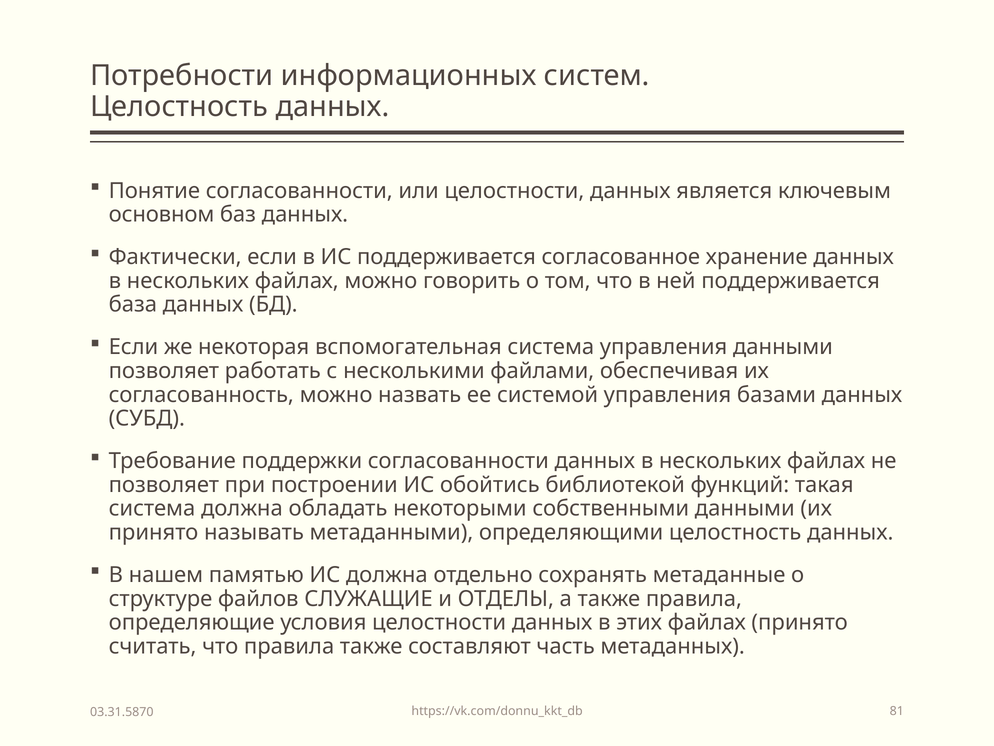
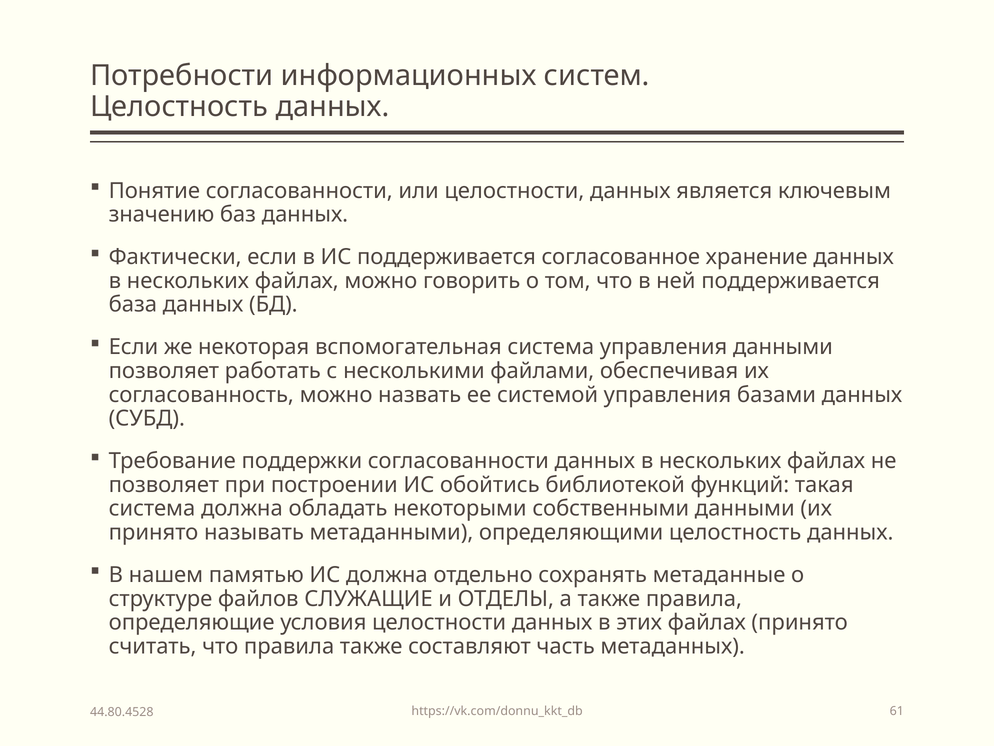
основном: основном -> значению
81: 81 -> 61
03.31.5870: 03.31.5870 -> 44.80.4528
